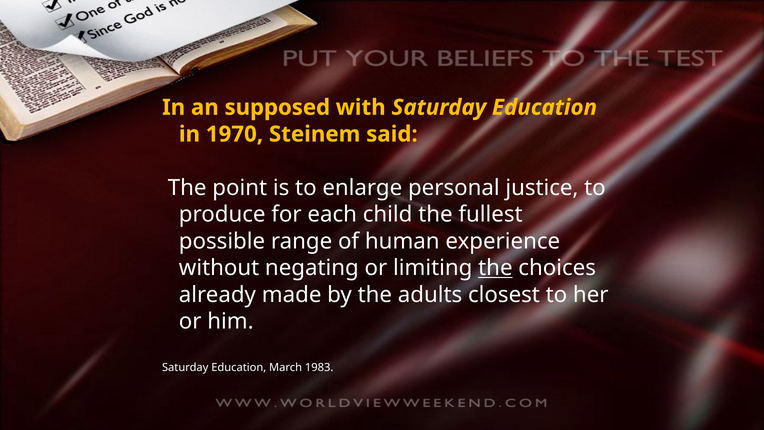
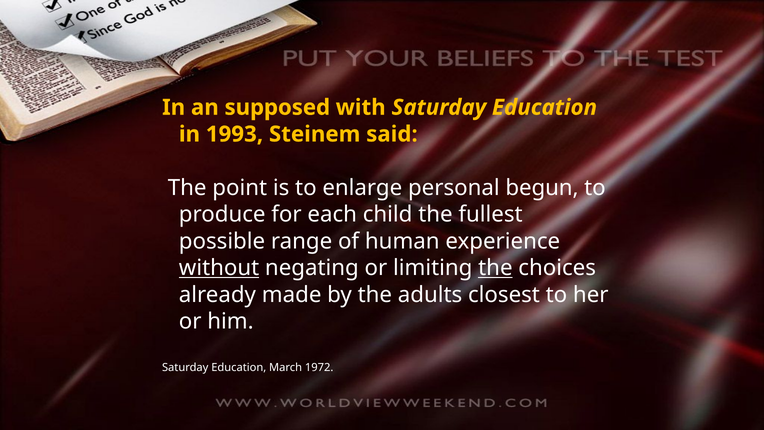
1970: 1970 -> 1993
justice: justice -> begun
without underline: none -> present
1983: 1983 -> 1972
